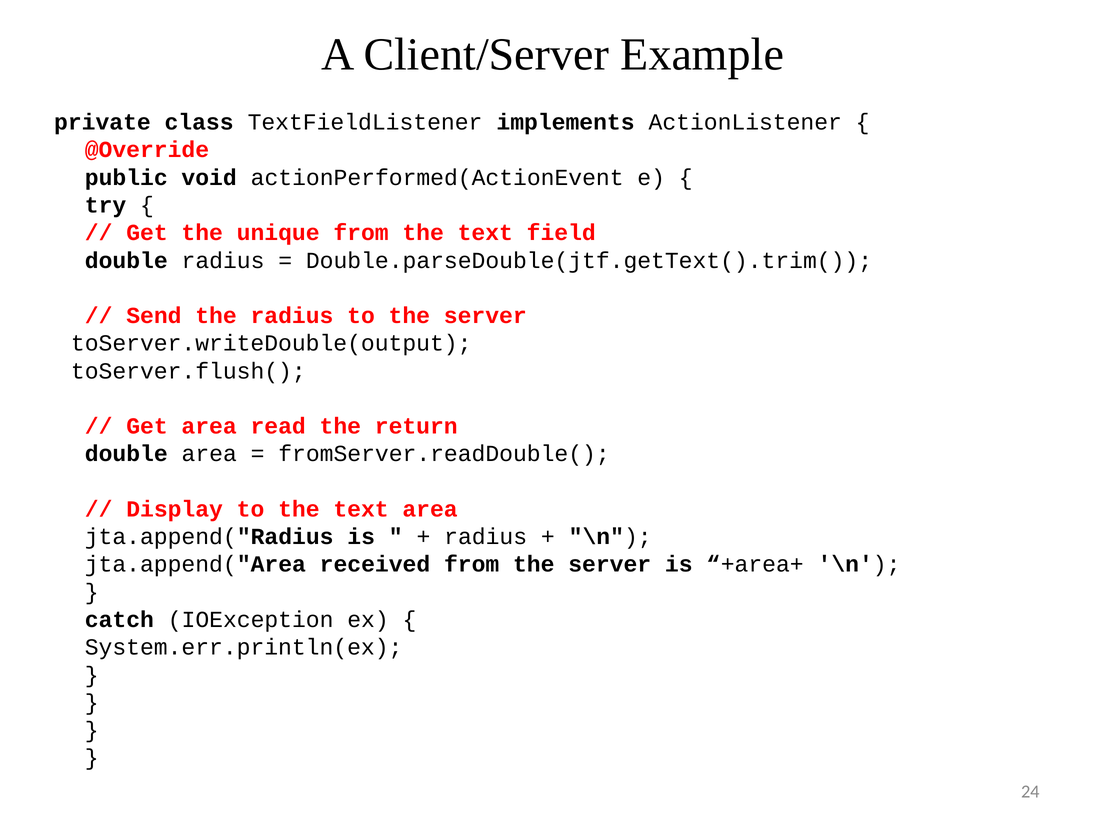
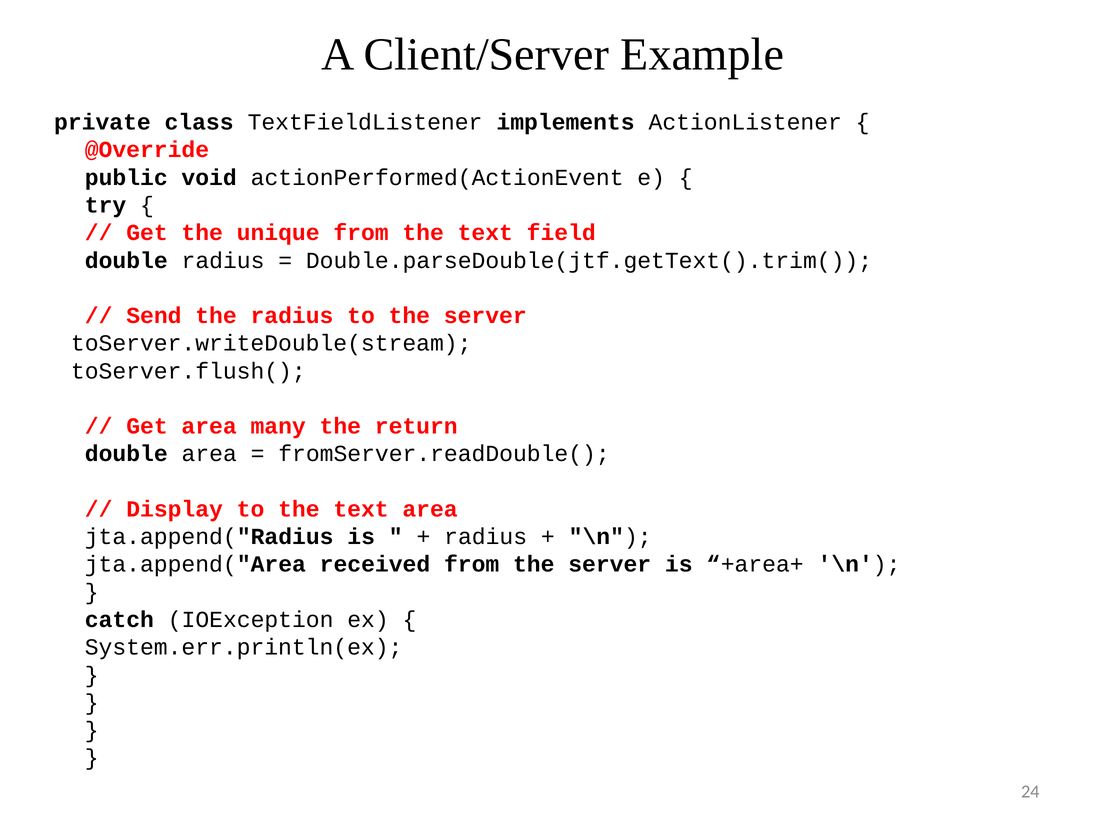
toServer.writeDouble(output: toServer.writeDouble(output -> toServer.writeDouble(stream
read: read -> many
